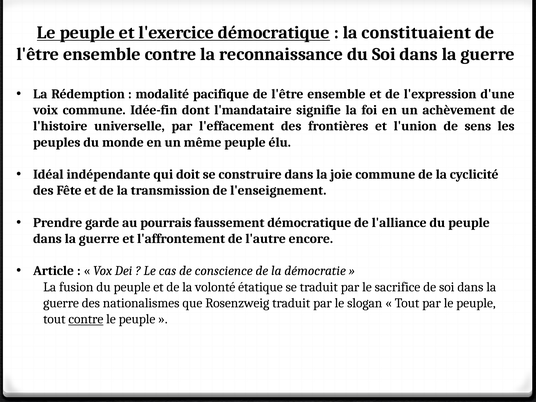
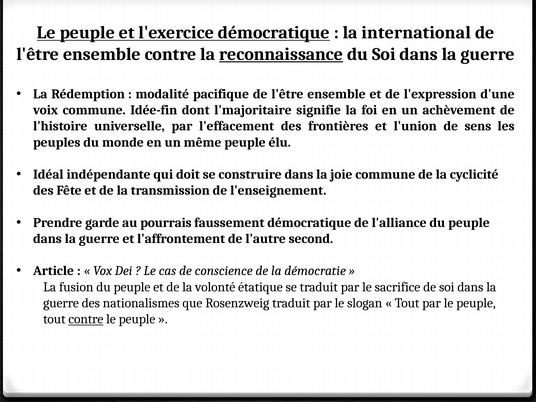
constituaient: constituaient -> international
reconnaissance underline: none -> present
l'mandataire: l'mandataire -> l'majoritaire
encore: encore -> second
